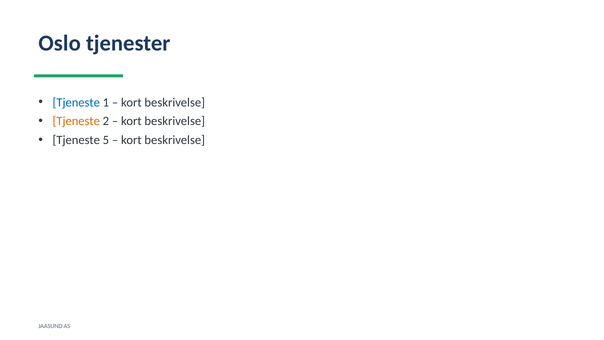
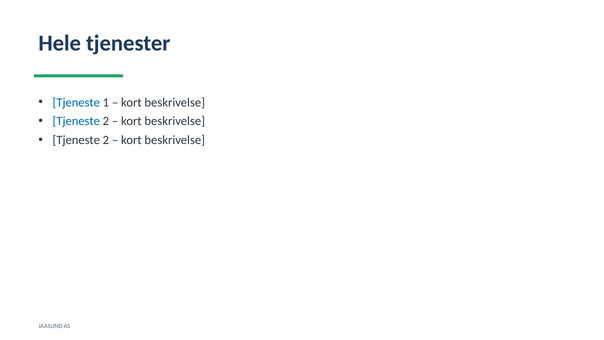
Oslo: Oslo -> Hele
Tjeneste at (76, 121) colour: orange -> blue
5 at (106, 140): 5 -> 2
